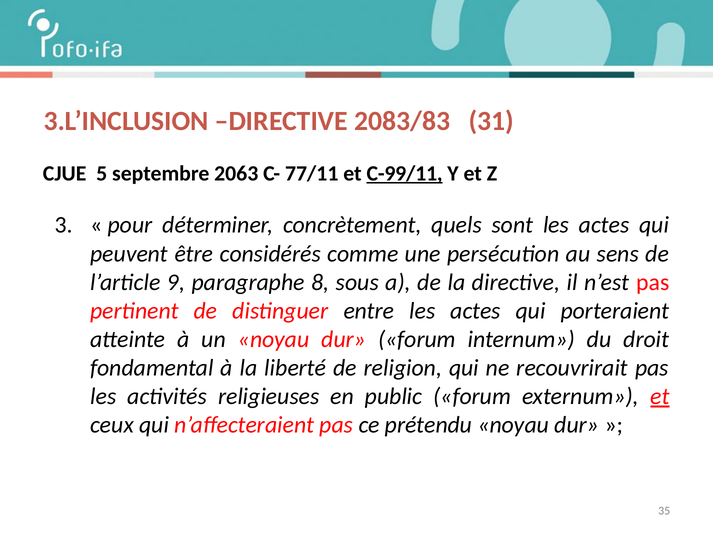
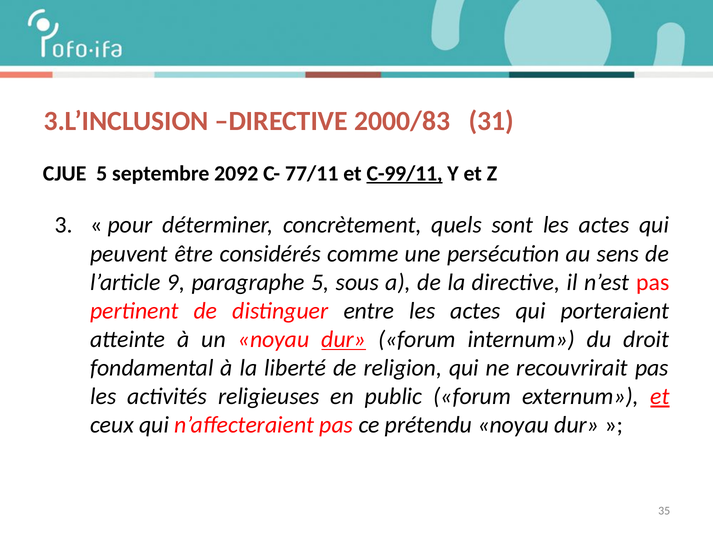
2083/83: 2083/83 -> 2000/83
2063: 2063 -> 2092
paragraphe 8: 8 -> 5
dur at (344, 339) underline: none -> present
